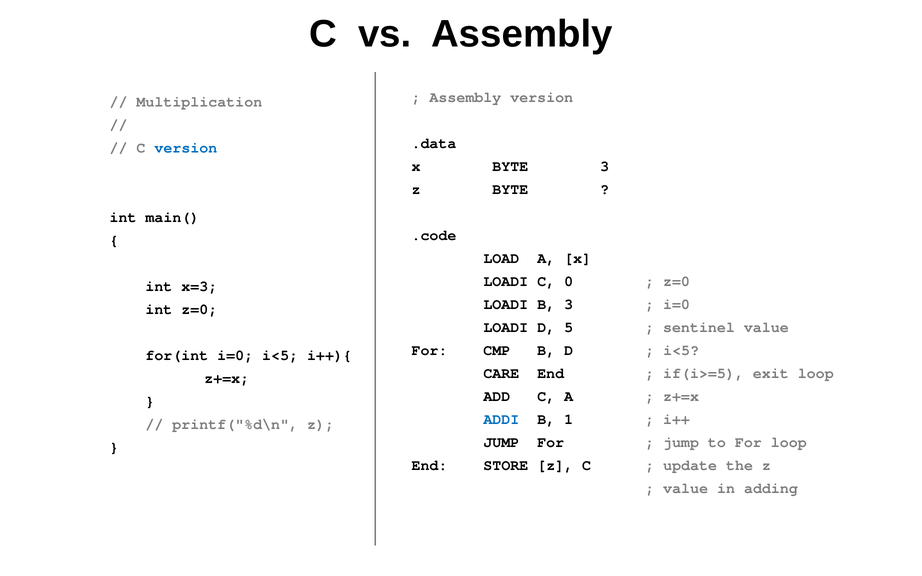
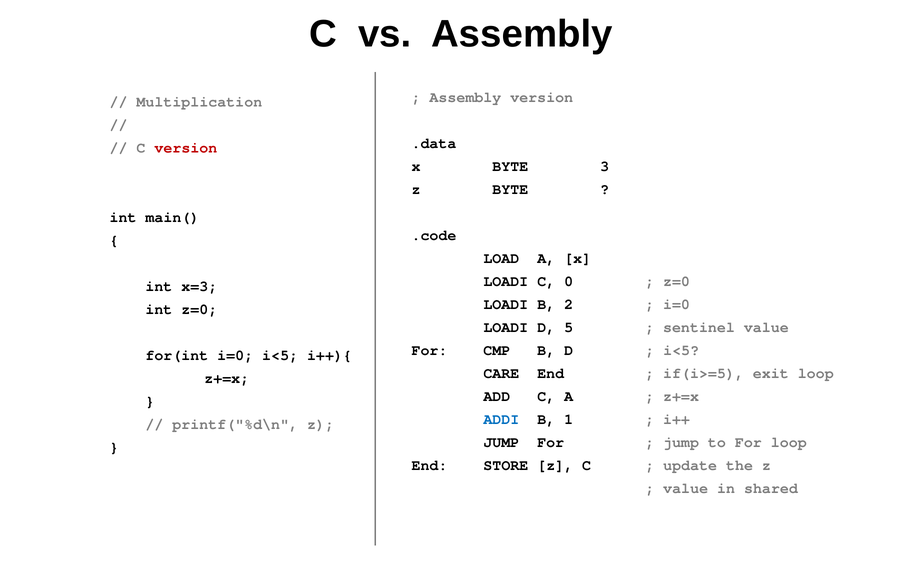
version at (186, 148) colour: blue -> red
B 3: 3 -> 2
adding: adding -> shared
